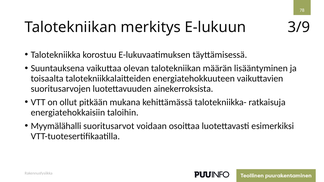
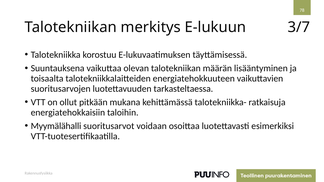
3/9: 3/9 -> 3/7
ainekerroksista: ainekerroksista -> tarkasteltaessa
